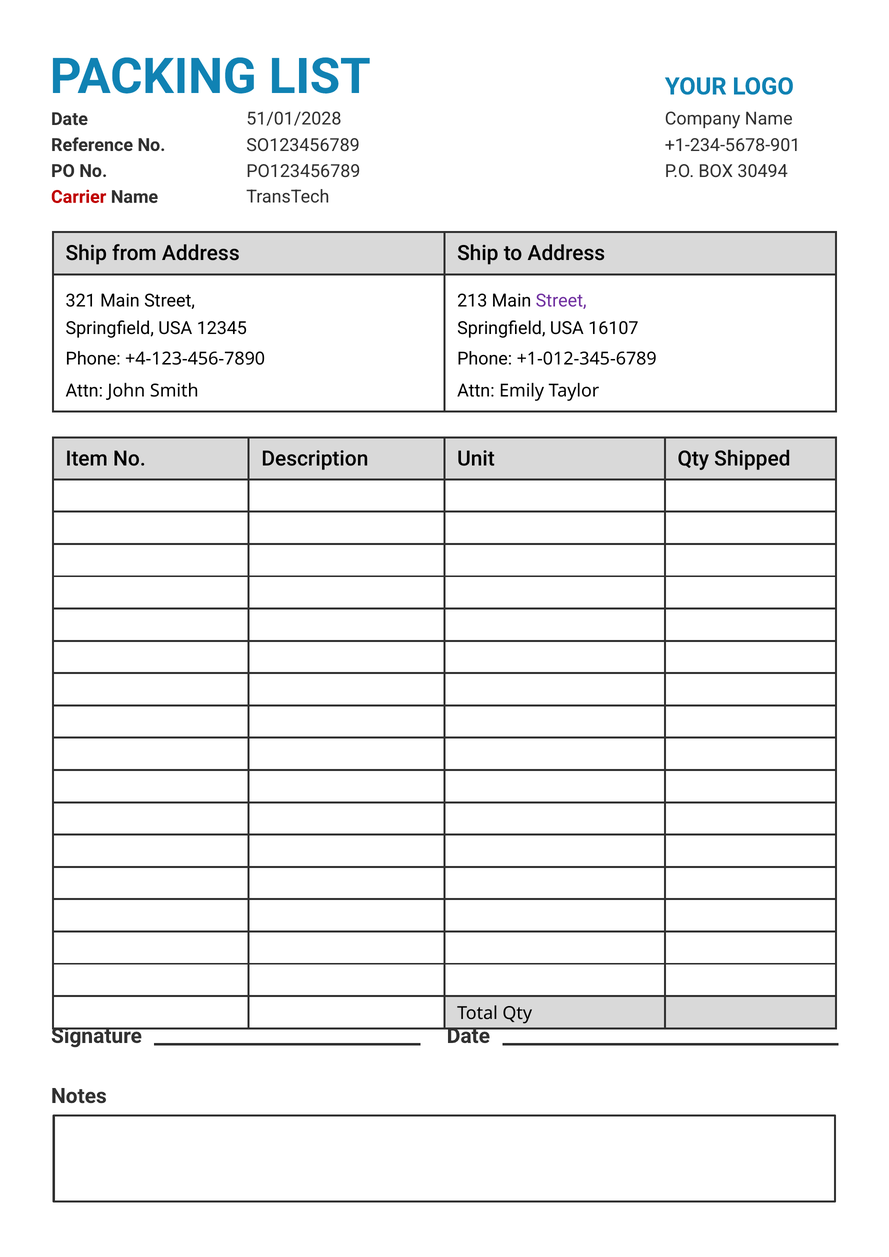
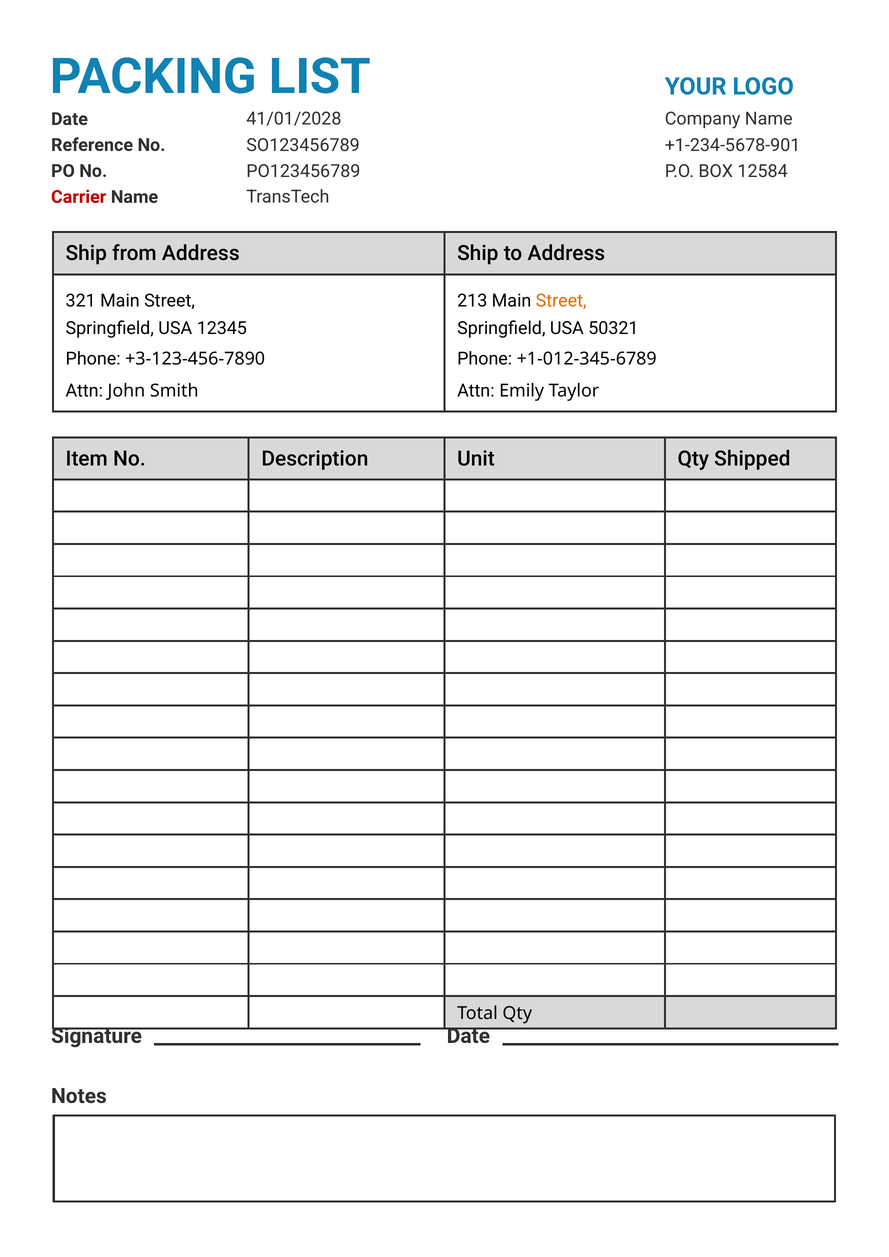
51/01/2028: 51/01/2028 -> 41/01/2028
30494: 30494 -> 12584
Street at (561, 301) colour: purple -> orange
16107: 16107 -> 50321
+4-123-456-7890: +4-123-456-7890 -> +3-123-456-7890
